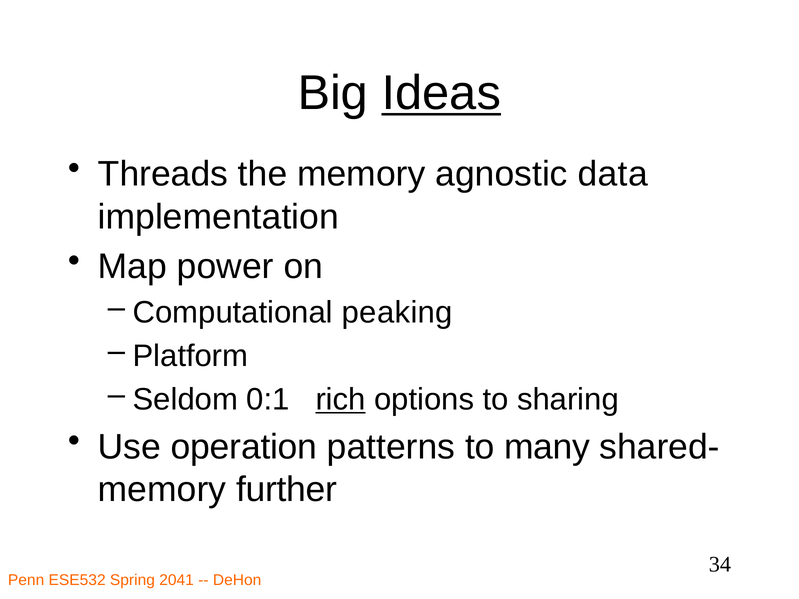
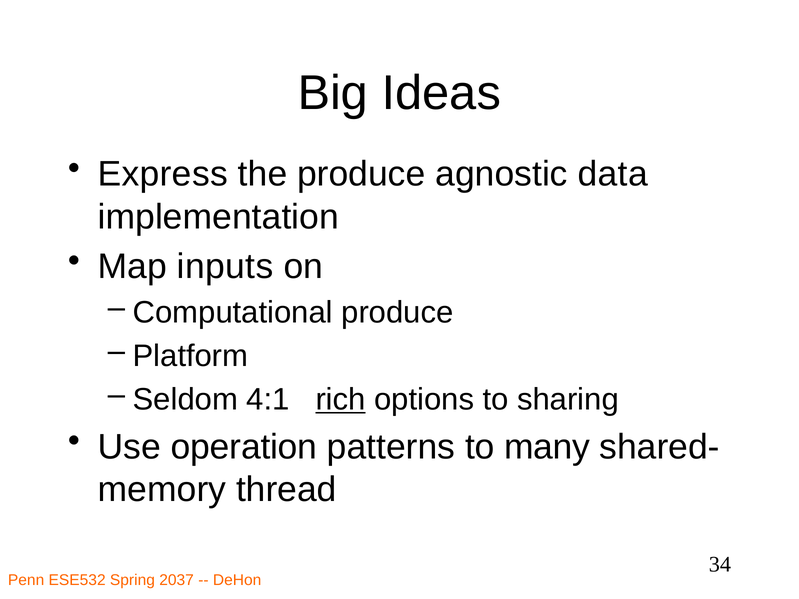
Ideas underline: present -> none
Threads: Threads -> Express
the memory: memory -> produce
power: power -> inputs
Computational peaking: peaking -> produce
0:1: 0:1 -> 4:1
further: further -> thread
2041: 2041 -> 2037
